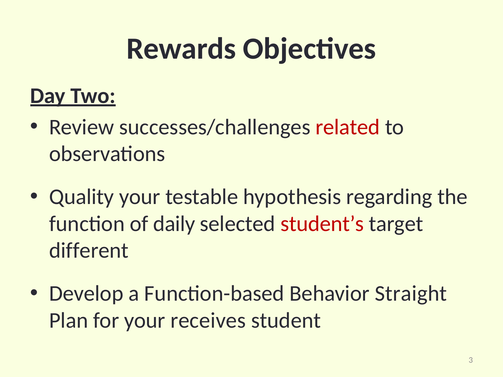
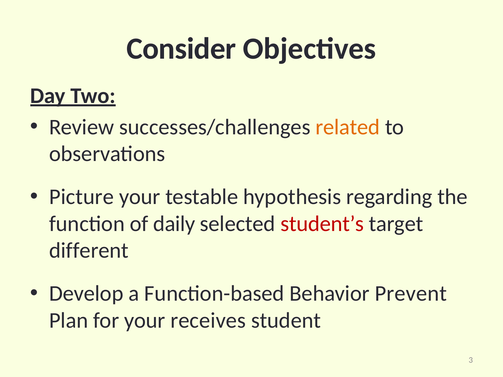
Rewards: Rewards -> Consider
related colour: red -> orange
Quality: Quality -> Picture
Straight: Straight -> Prevent
